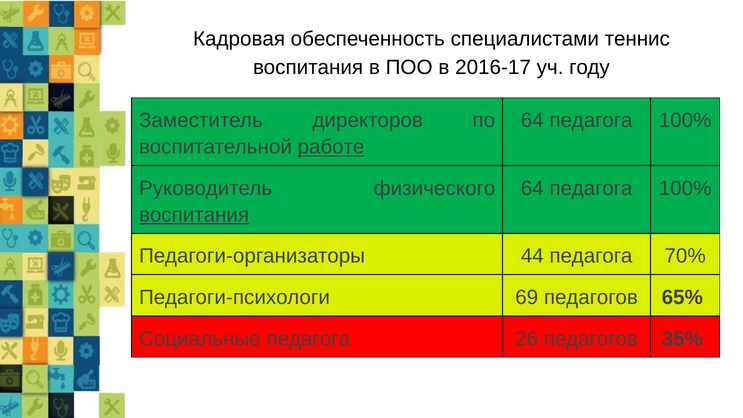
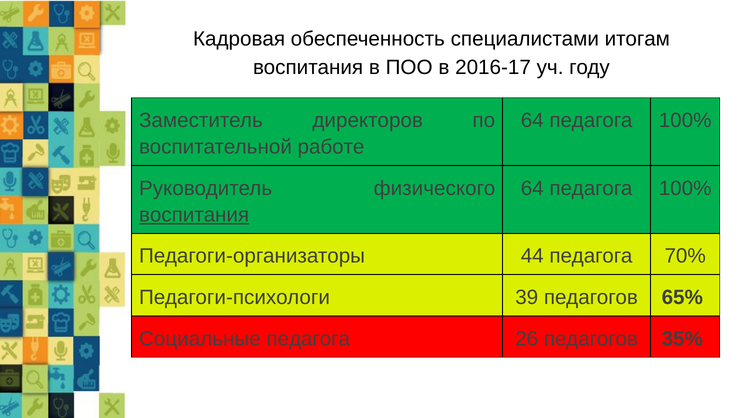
теннис: теннис -> итогам
работе underline: present -> none
69: 69 -> 39
